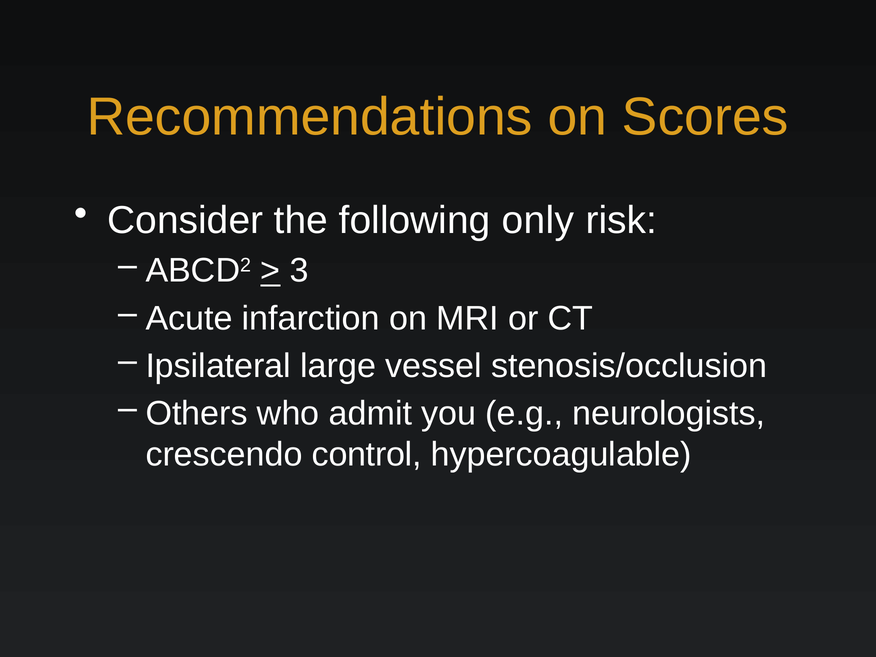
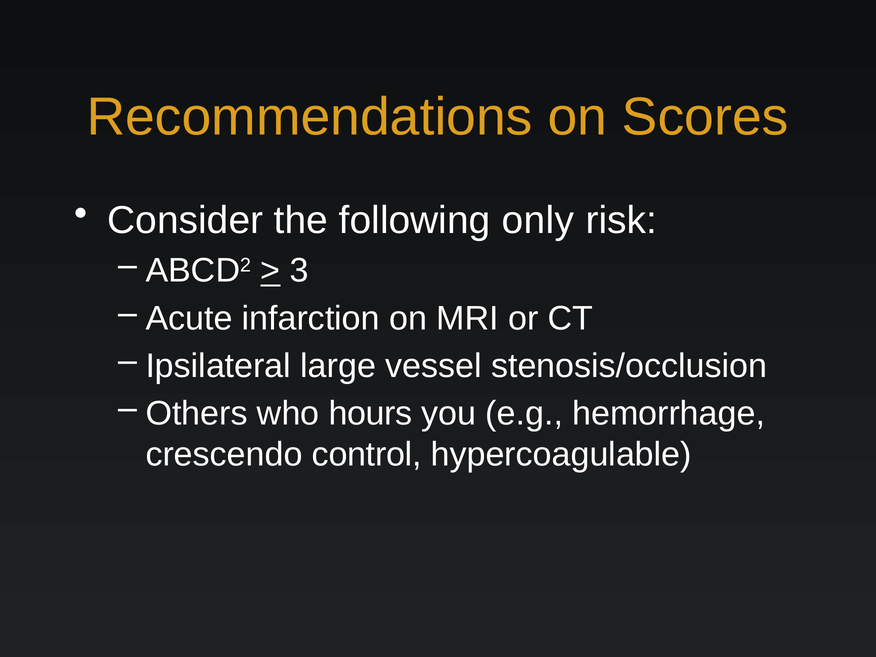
admit: admit -> hours
neurologists: neurologists -> hemorrhage
